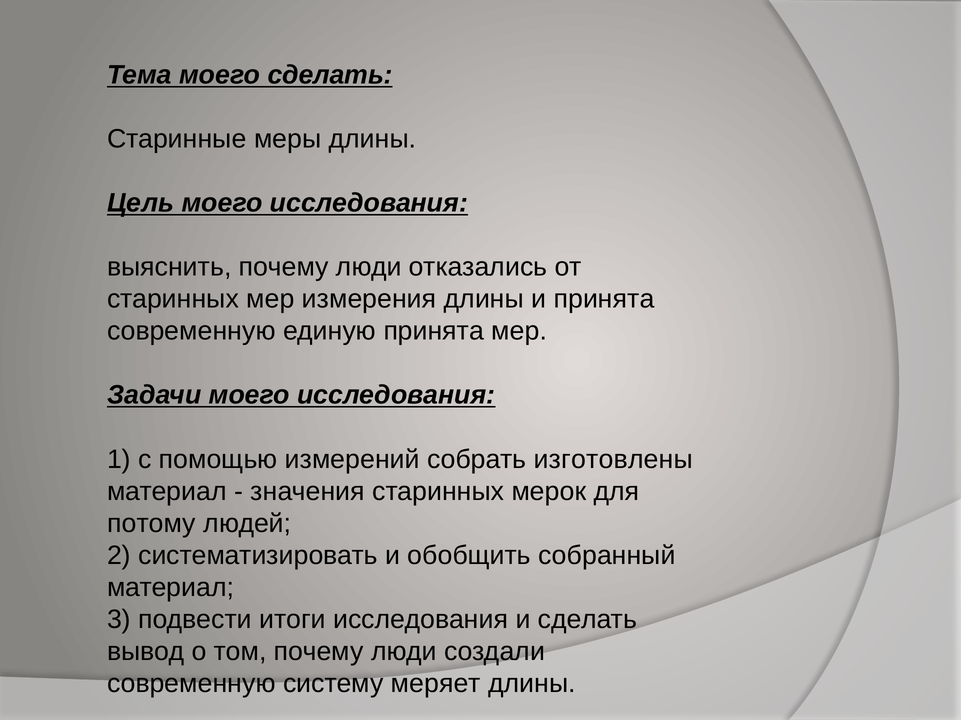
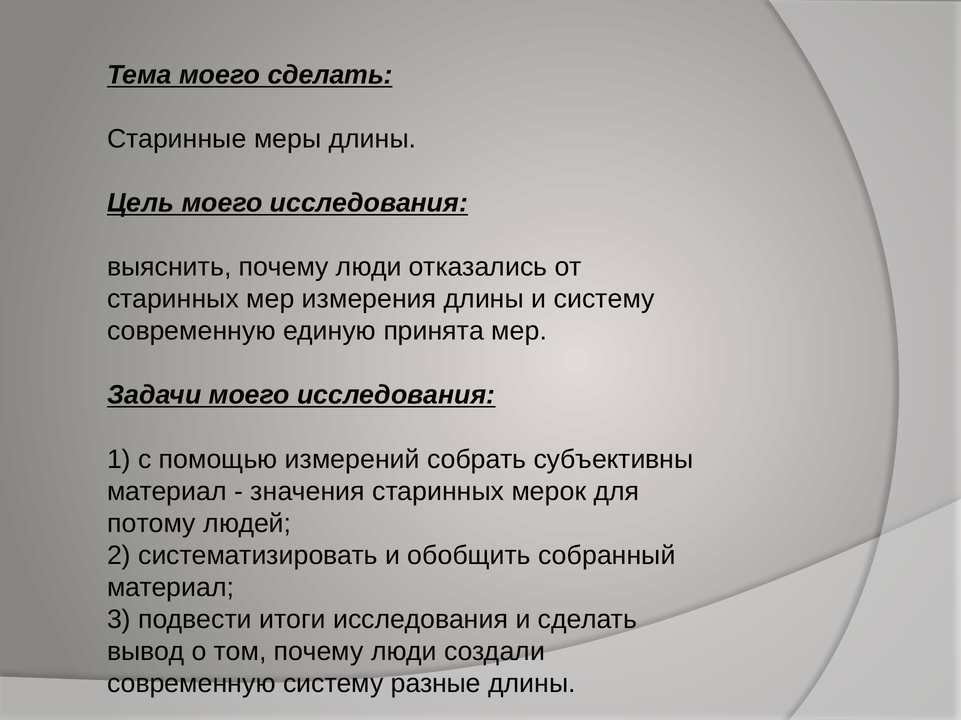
и принята: принята -> систему
изготовлены: изготовлены -> субъективны
меряет: меряет -> разные
